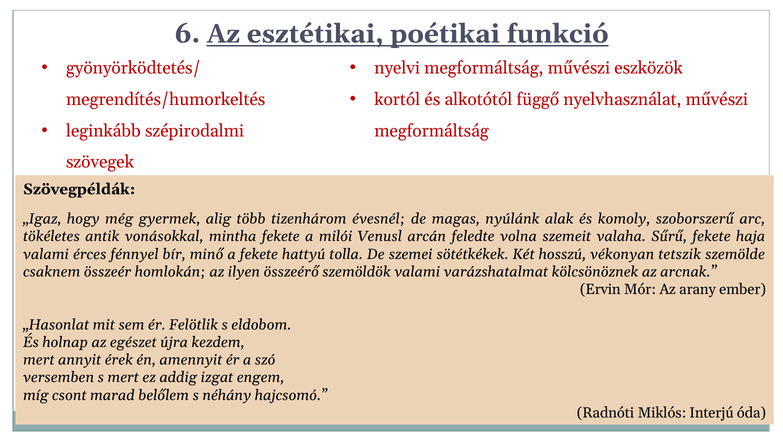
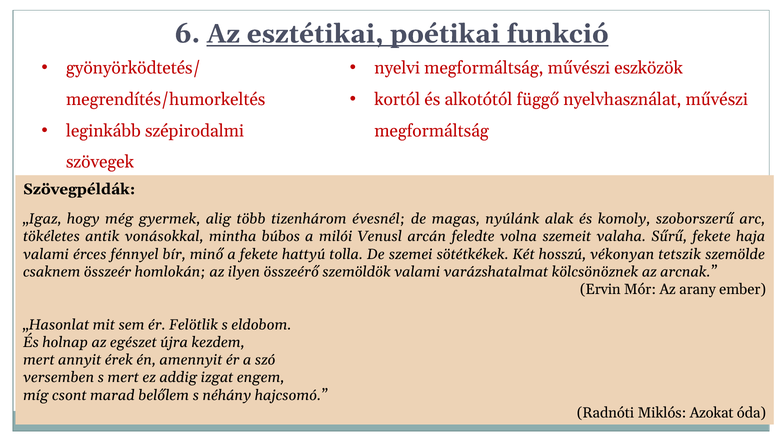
mintha fekete: fekete -> búbos
Interjú: Interjú -> Azokat
